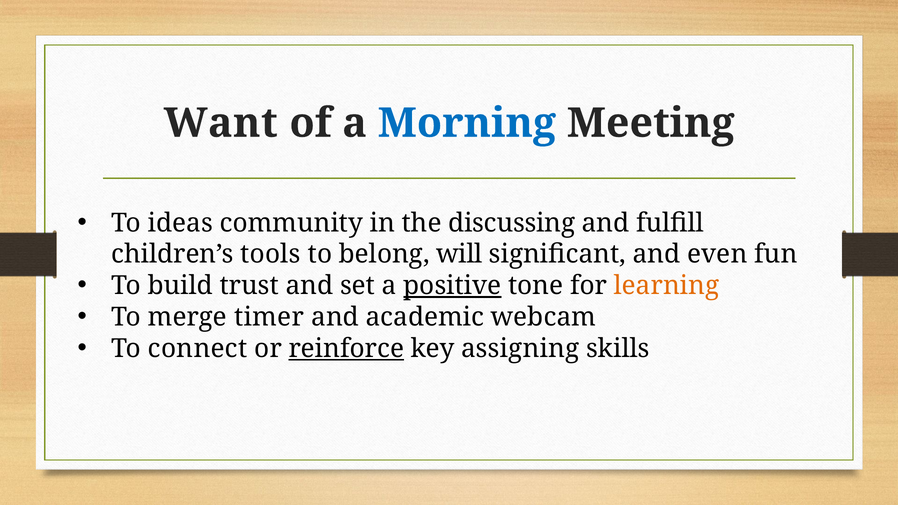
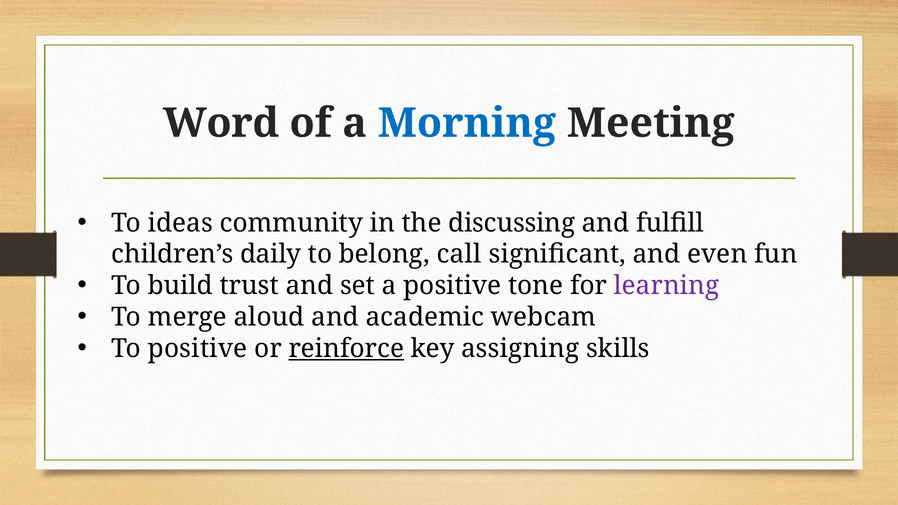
Want: Want -> Word
tools: tools -> daily
will: will -> call
positive at (452, 286) underline: present -> none
learning colour: orange -> purple
timer: timer -> aloud
To connect: connect -> positive
